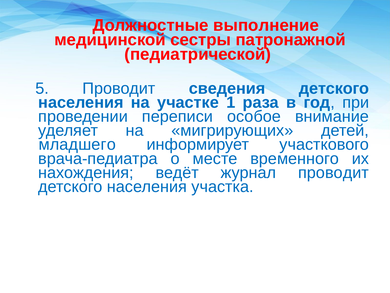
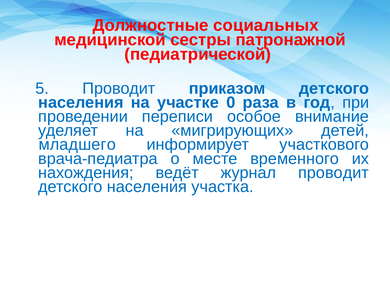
выполнение: выполнение -> социальных
сведения: сведения -> приказом
1: 1 -> 0
